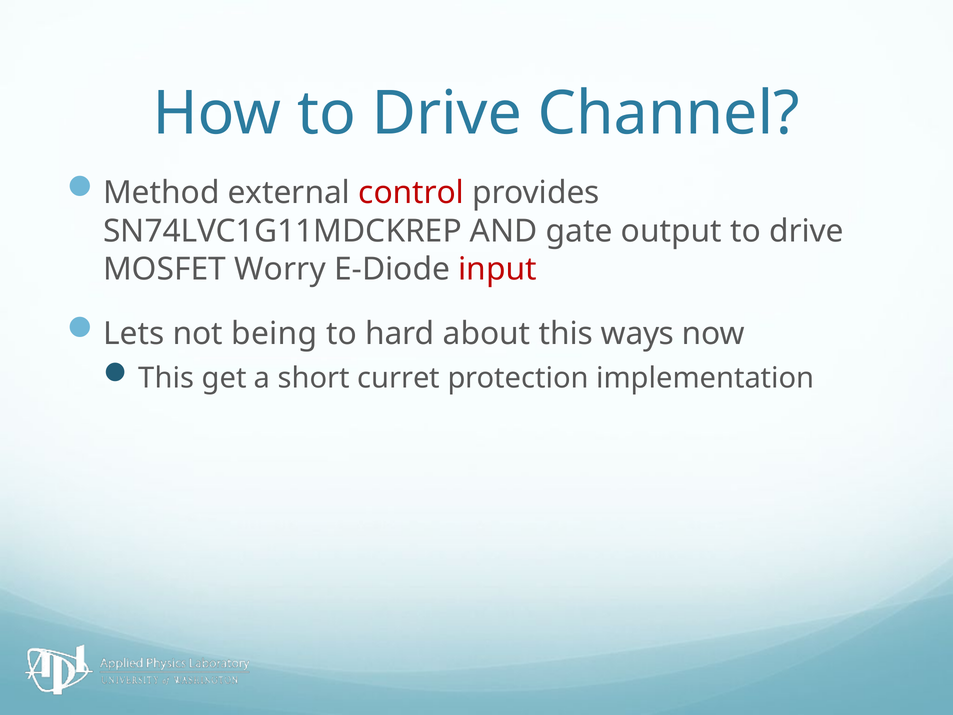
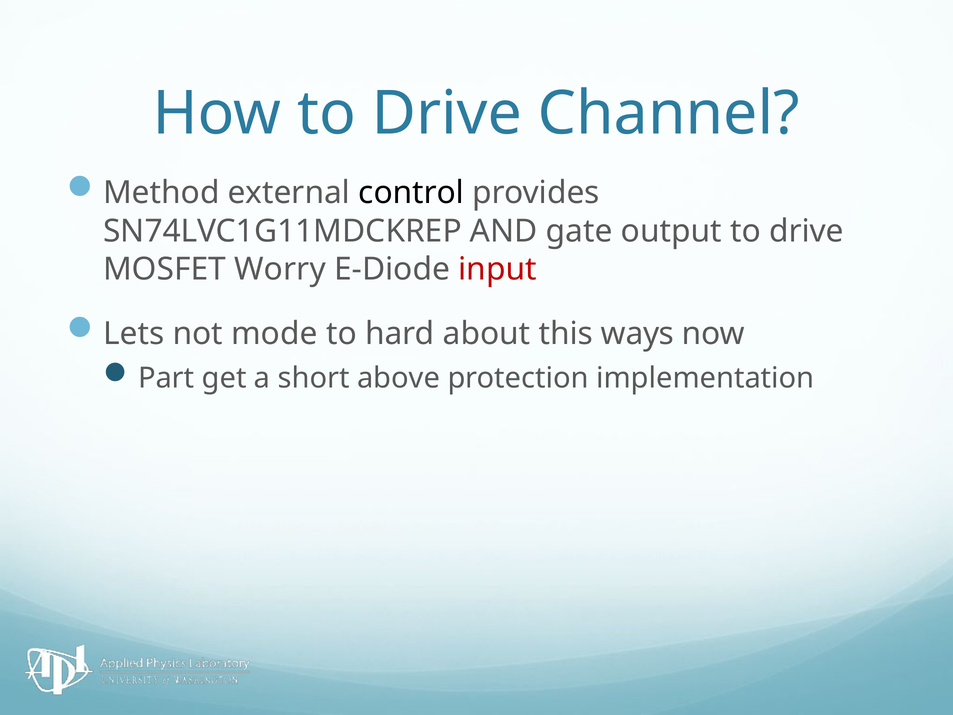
control colour: red -> black
being: being -> mode
This at (166, 378): This -> Part
curret: curret -> above
